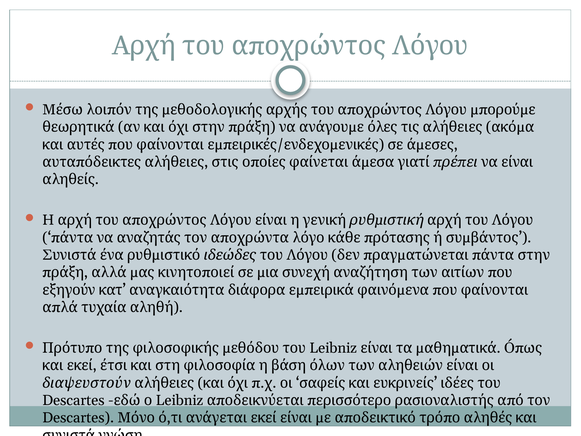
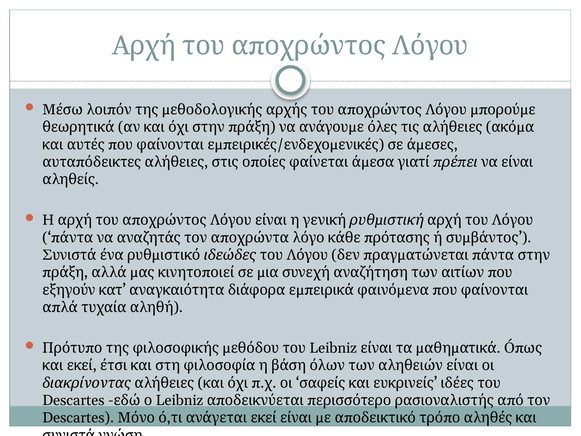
διαψευστούν: διαψευστούν -> διακρίνοντας
